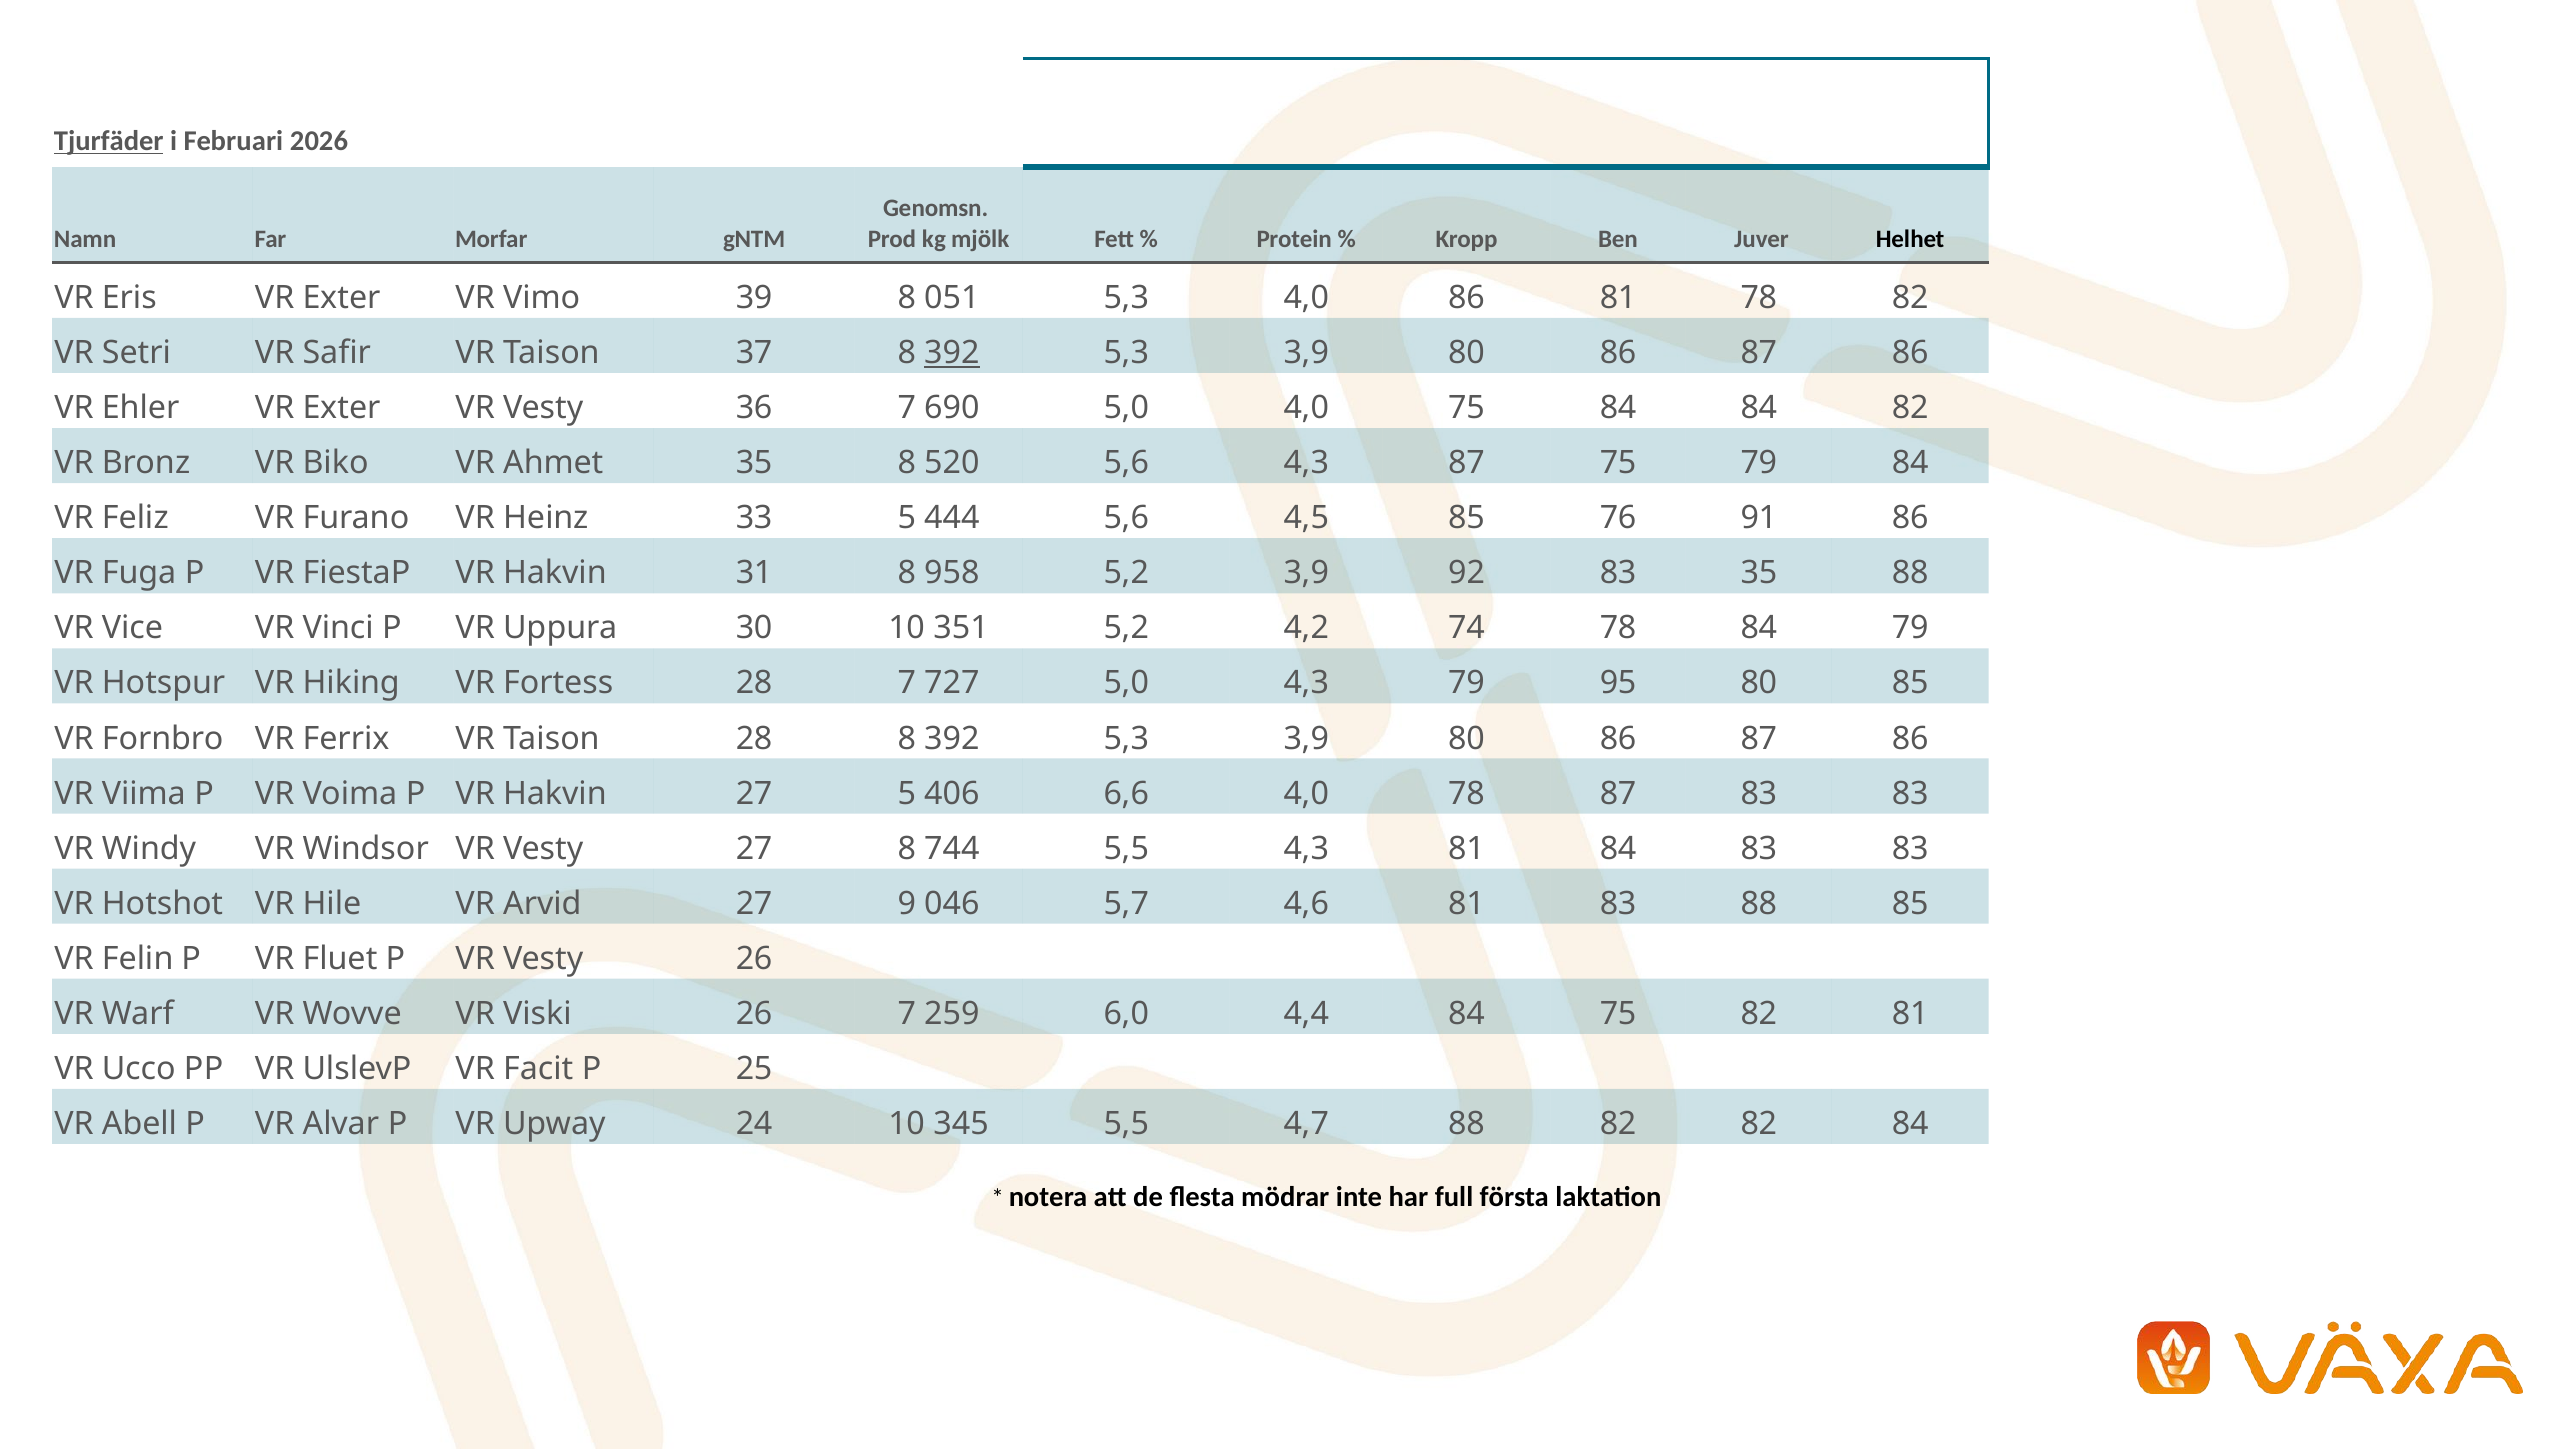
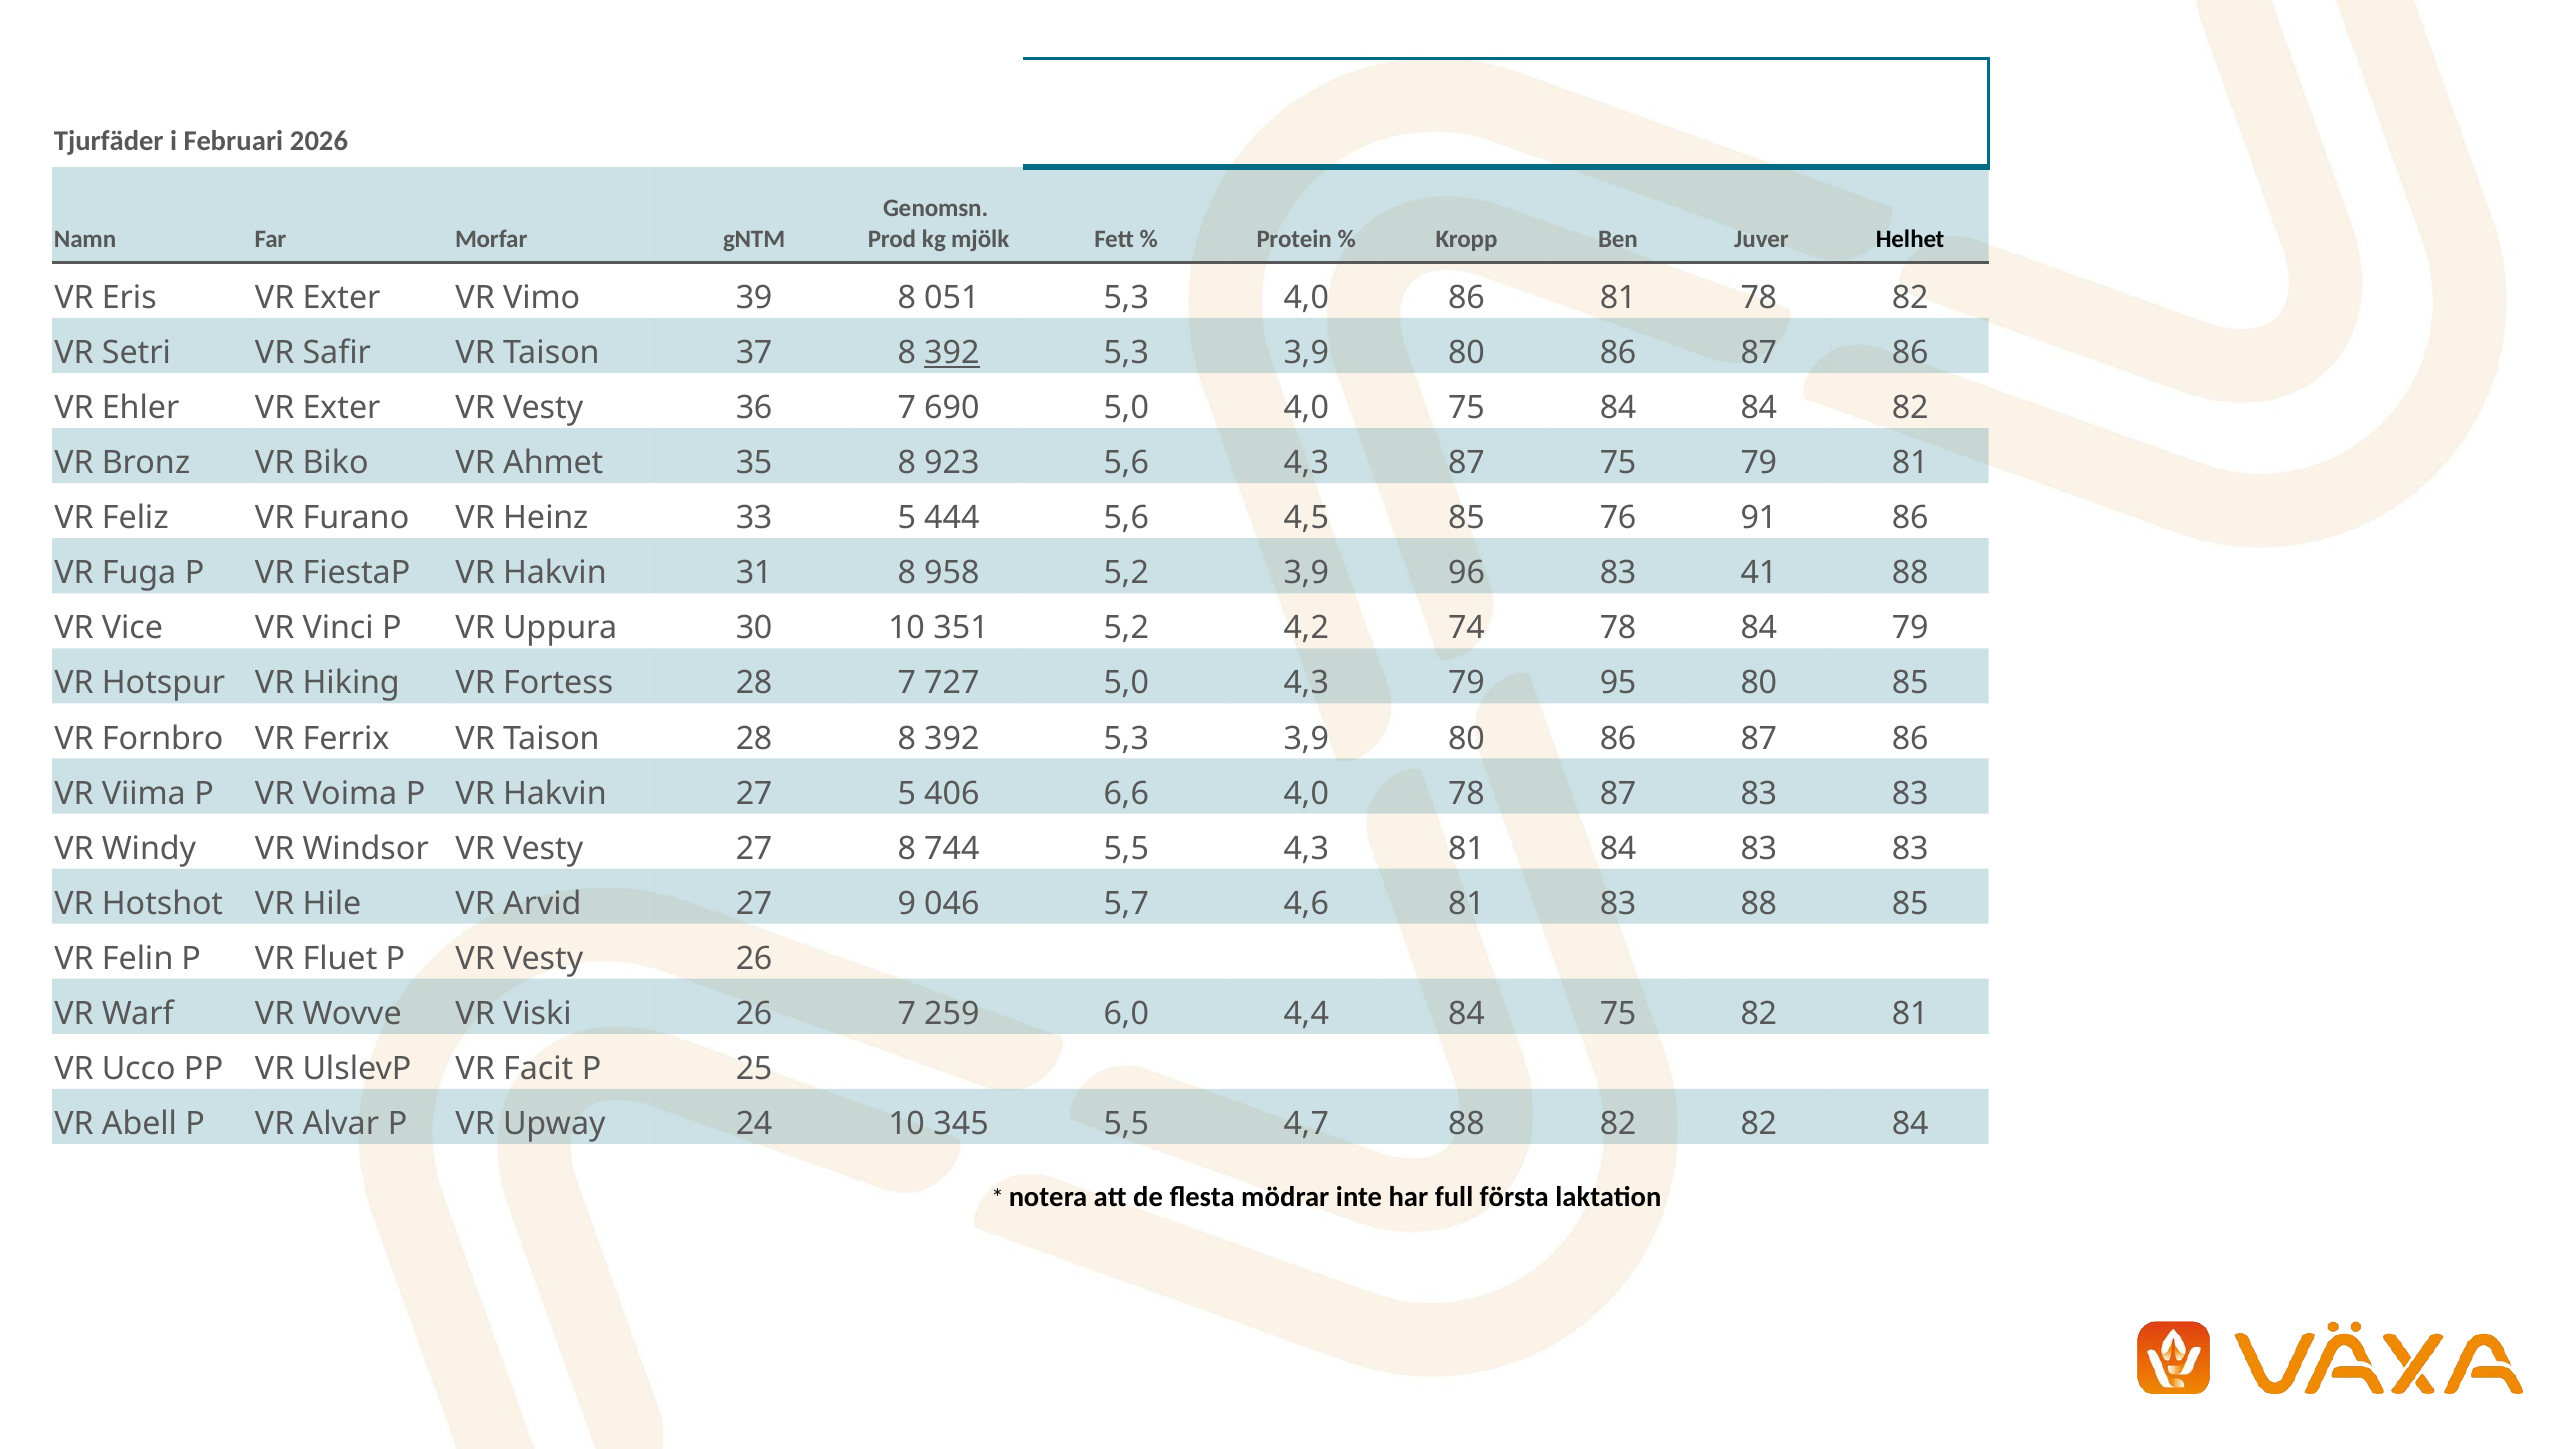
Tjurfäder underline: present -> none
520: 520 -> 923
79 84: 84 -> 81
92: 92 -> 96
83 35: 35 -> 41
